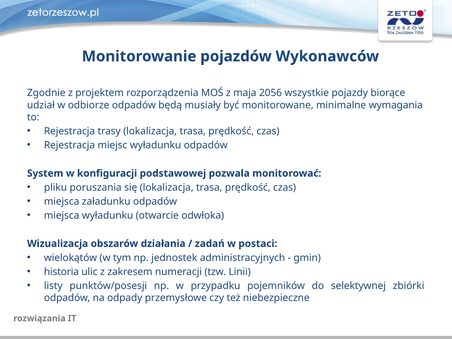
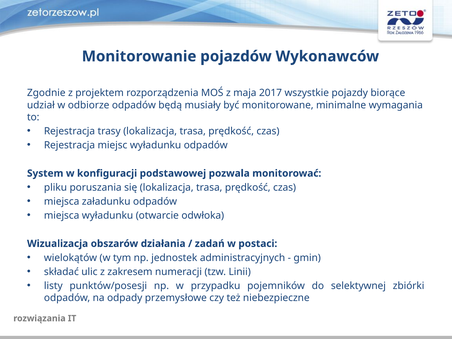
2056: 2056 -> 2017
historia: historia -> składać
